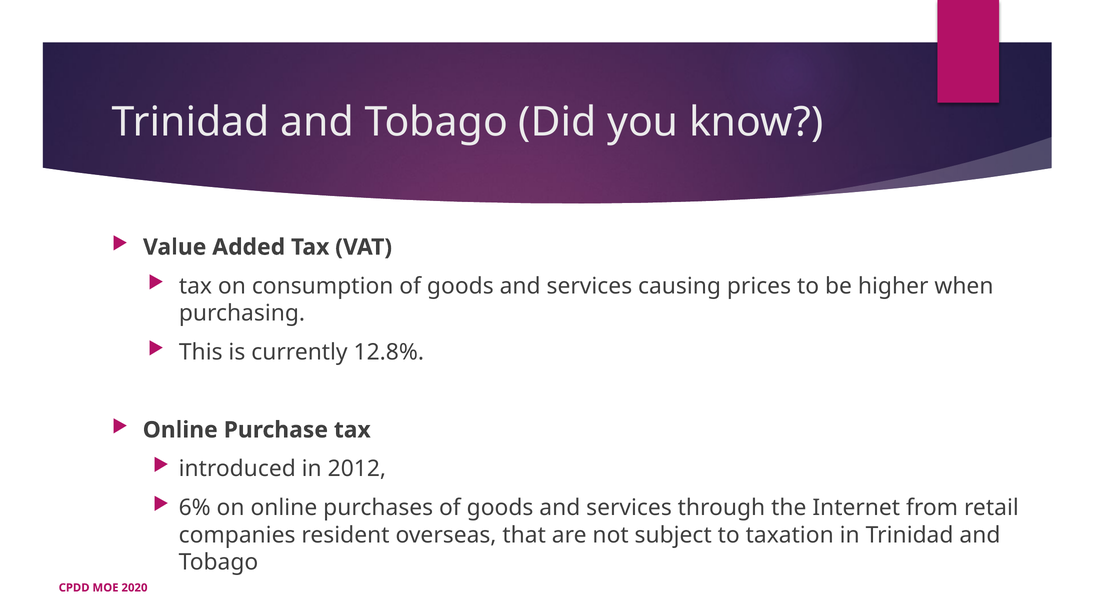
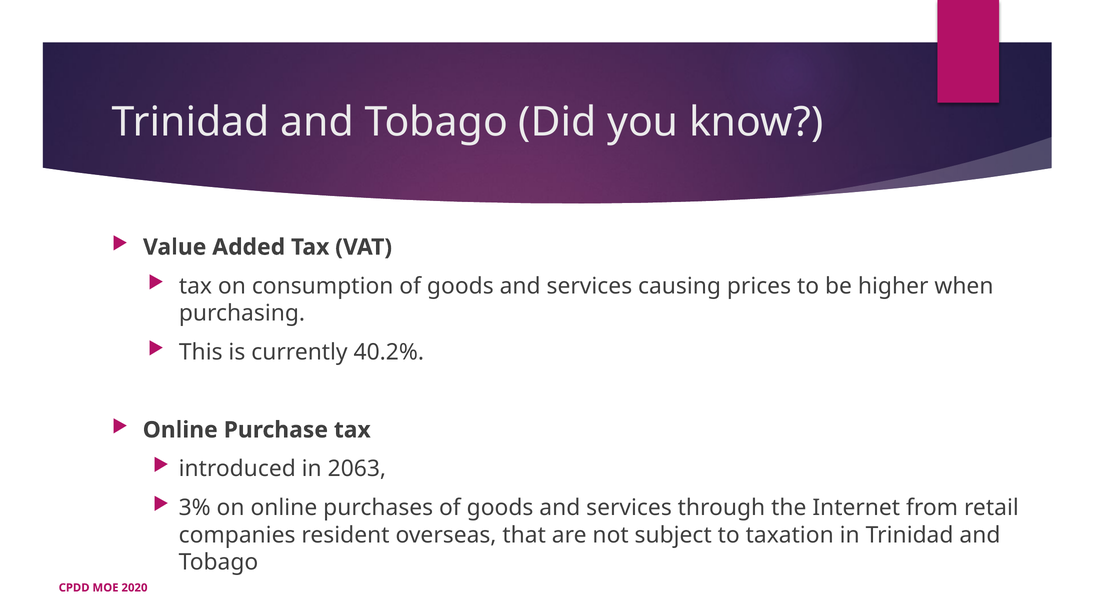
12.8%: 12.8% -> 40.2%
2012: 2012 -> 2063
6%: 6% -> 3%
